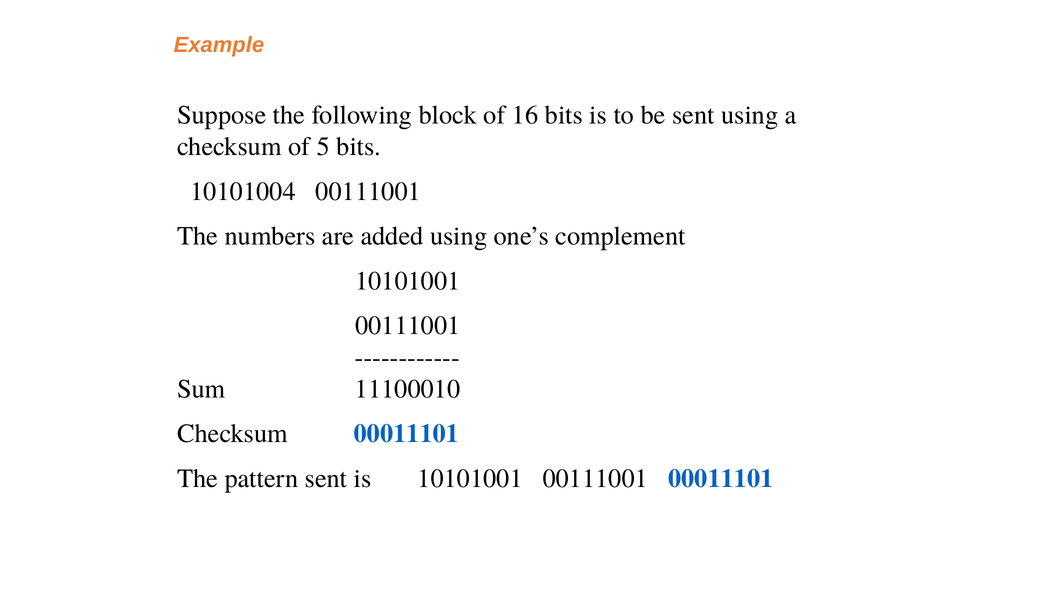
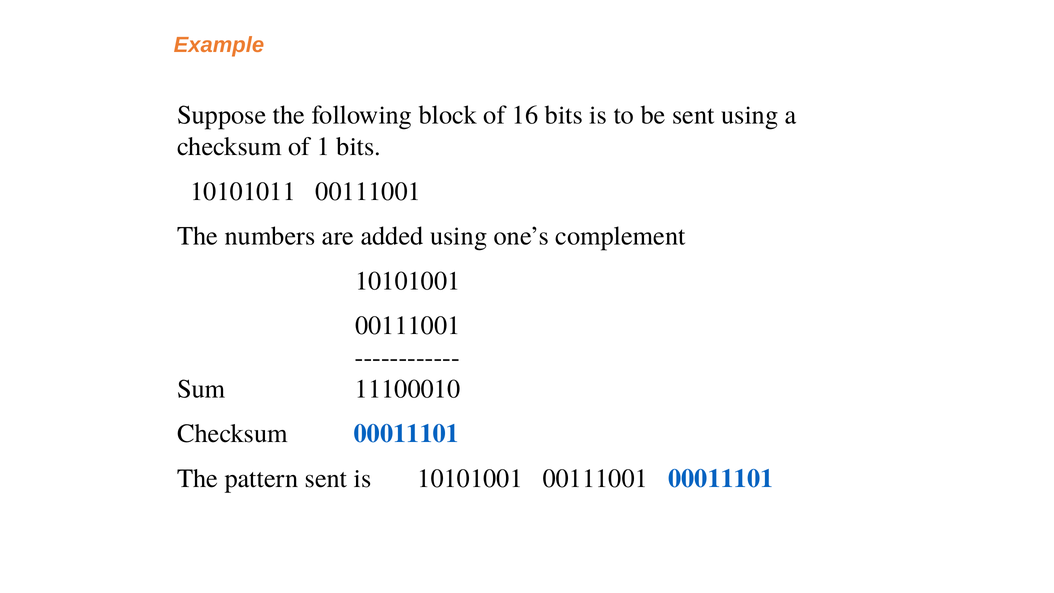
5: 5 -> 1
10101004: 10101004 -> 10101011
